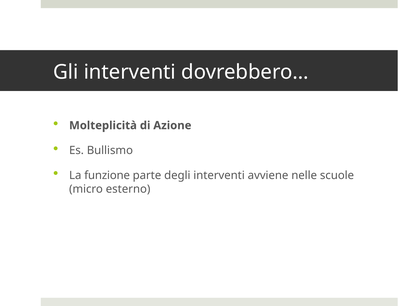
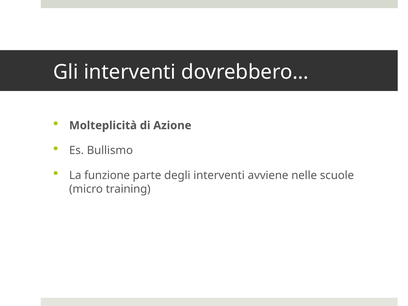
esterno: esterno -> training
